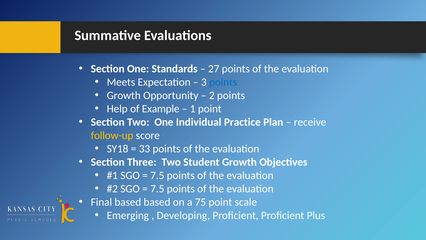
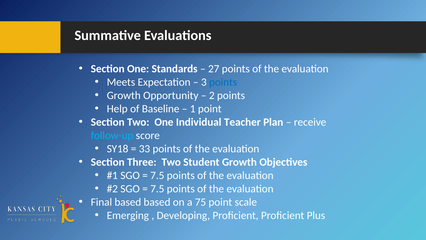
Example: Example -> Baseline
Practice: Practice -> Teacher
follow-up colour: yellow -> light blue
